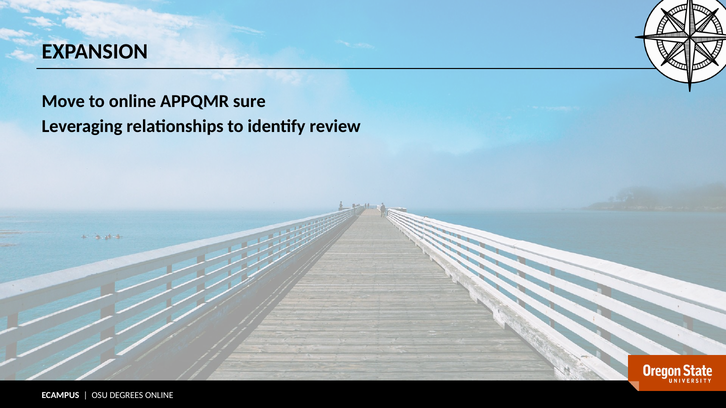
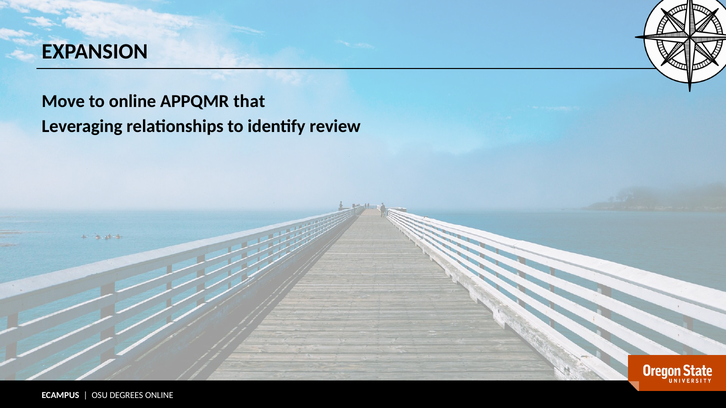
sure: sure -> that
